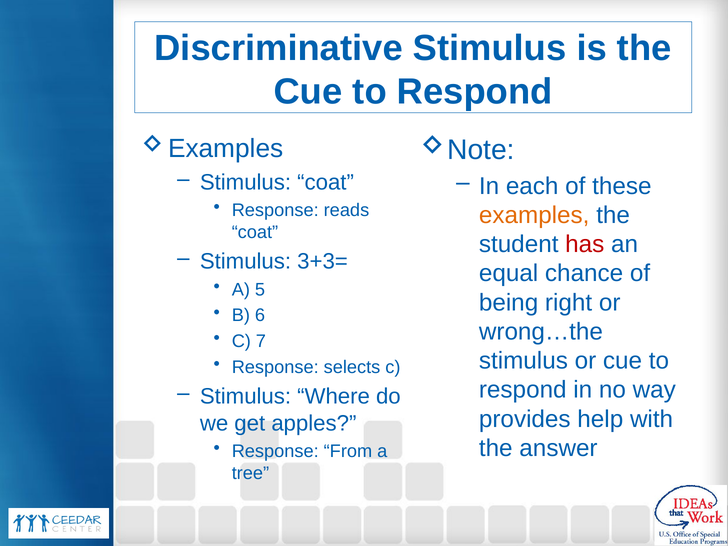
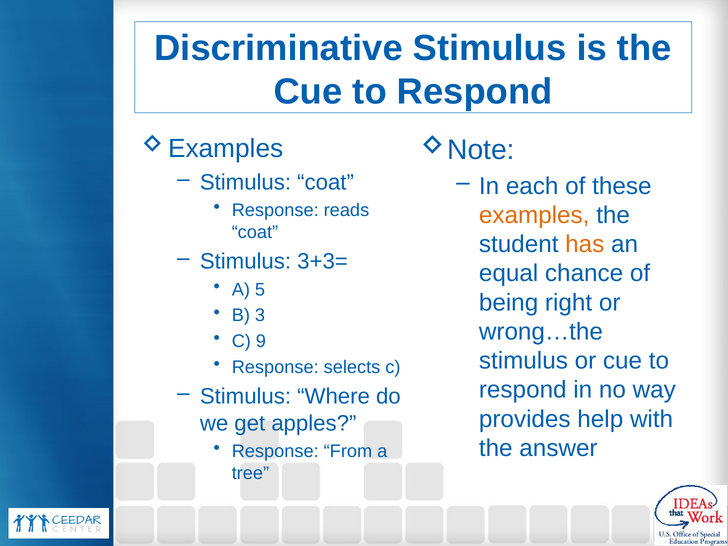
has colour: red -> orange
6: 6 -> 3
7: 7 -> 9
